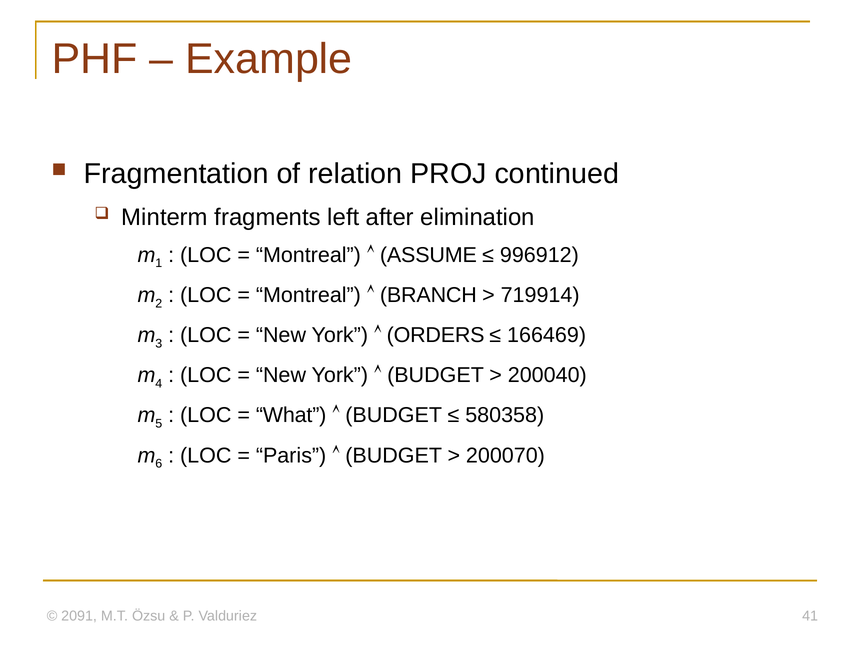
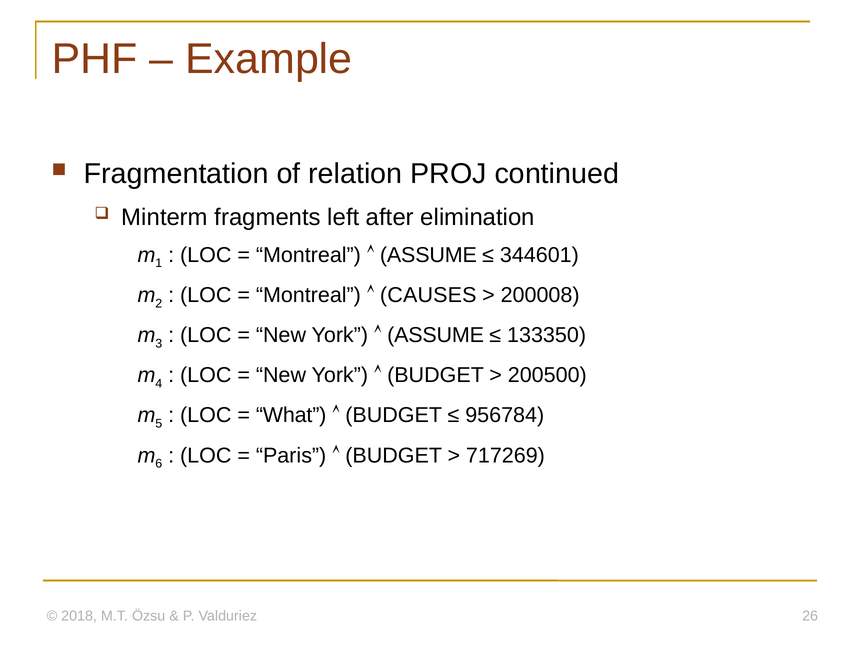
996912: 996912 -> 344601
BRANCH: BRANCH -> CAUSES
719914: 719914 -> 200008
ORDERS at (436, 335): ORDERS -> ASSUME
166469: 166469 -> 133350
200040: 200040 -> 200500
580358: 580358 -> 956784
200070: 200070 -> 717269
2091: 2091 -> 2018
41: 41 -> 26
